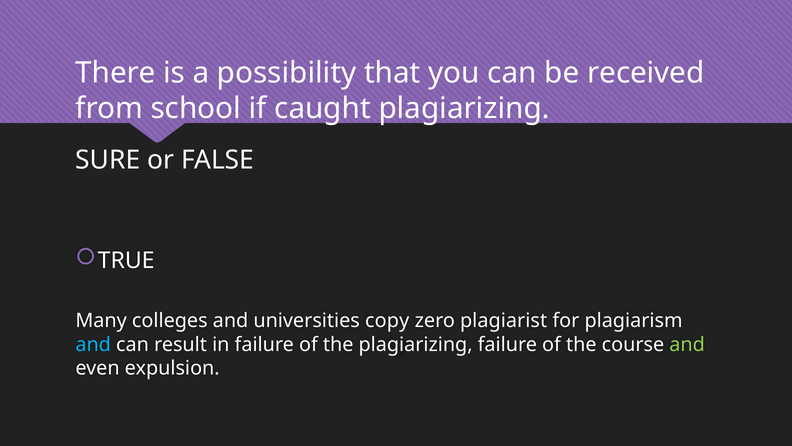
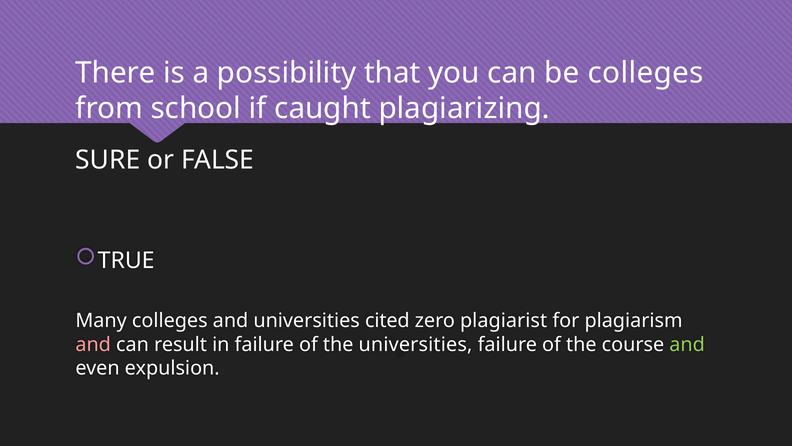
be received: received -> colleges
copy: copy -> cited
and at (93, 344) colour: light blue -> pink
the plagiarizing: plagiarizing -> universities
